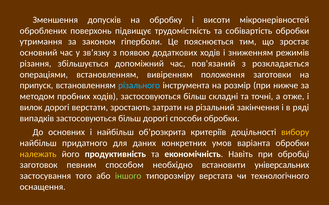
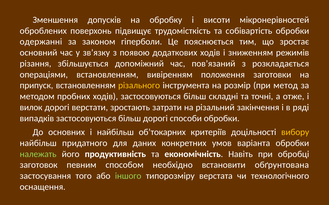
утримання: утримання -> одержанні
різального colour: light blue -> yellow
нижче: нижче -> метод
об’розкрита: об’розкрита -> об’токарних
належать colour: yellow -> light green
універсальних: універсальних -> обґрунтована
